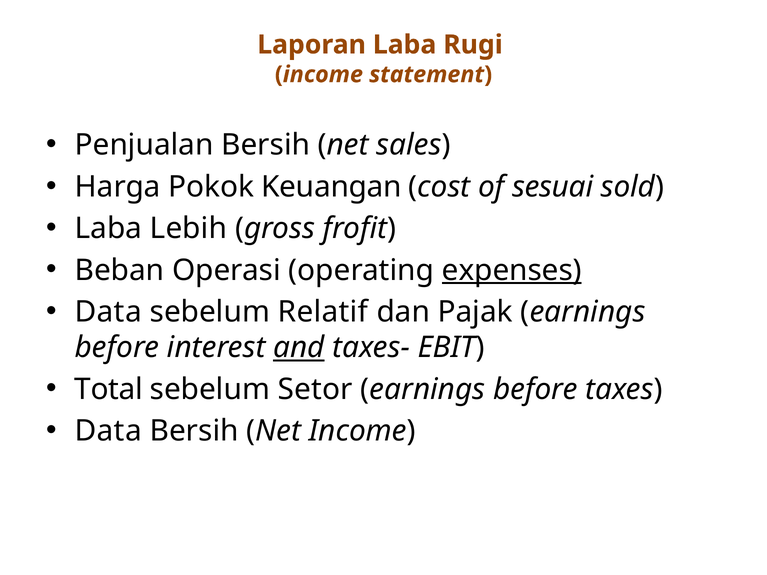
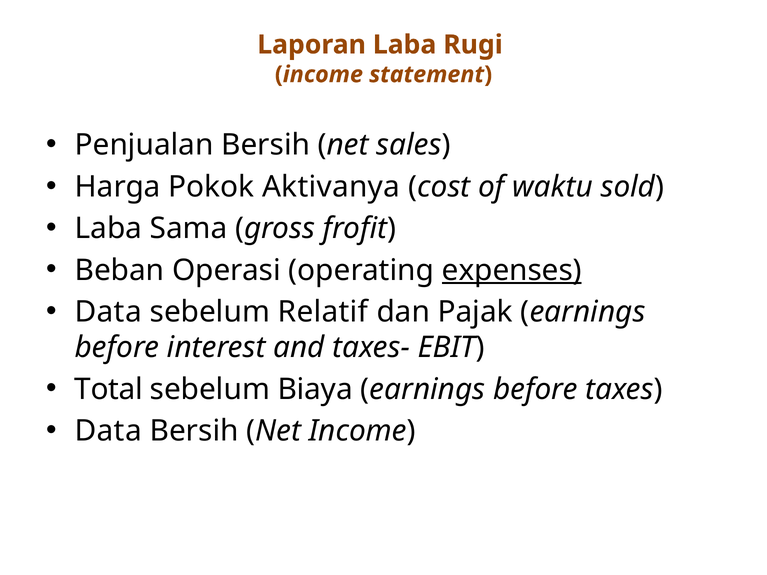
Keuangan: Keuangan -> Aktivanya
sesuai: sesuai -> waktu
Lebih: Lebih -> Sama
and underline: present -> none
Setor: Setor -> Biaya
